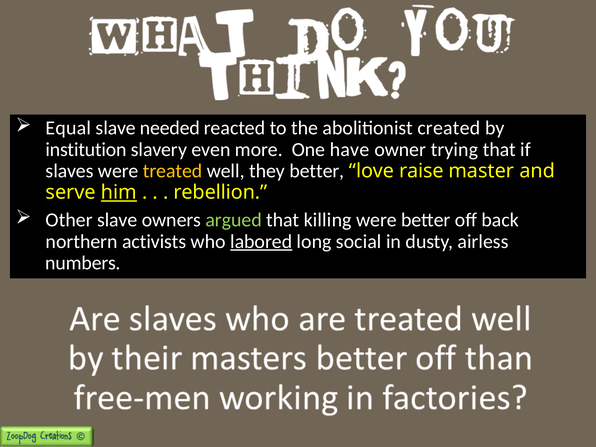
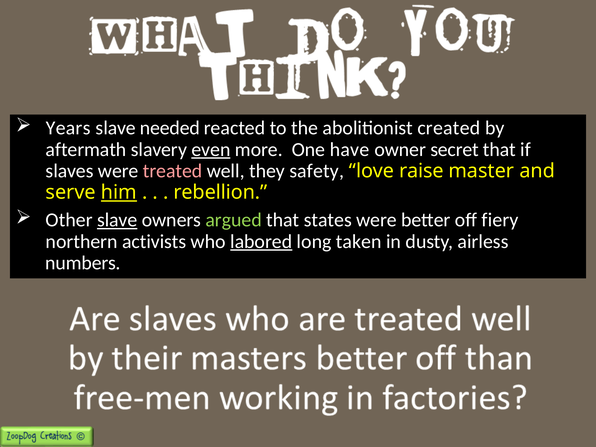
Equal: Equal -> Years
institution: institution -> aftermath
even underline: none -> present
trying: trying -> secret
treated colour: yellow -> pink
they better: better -> safety
slave at (117, 220) underline: none -> present
killing: killing -> states
back: back -> fiery
social: social -> taken
